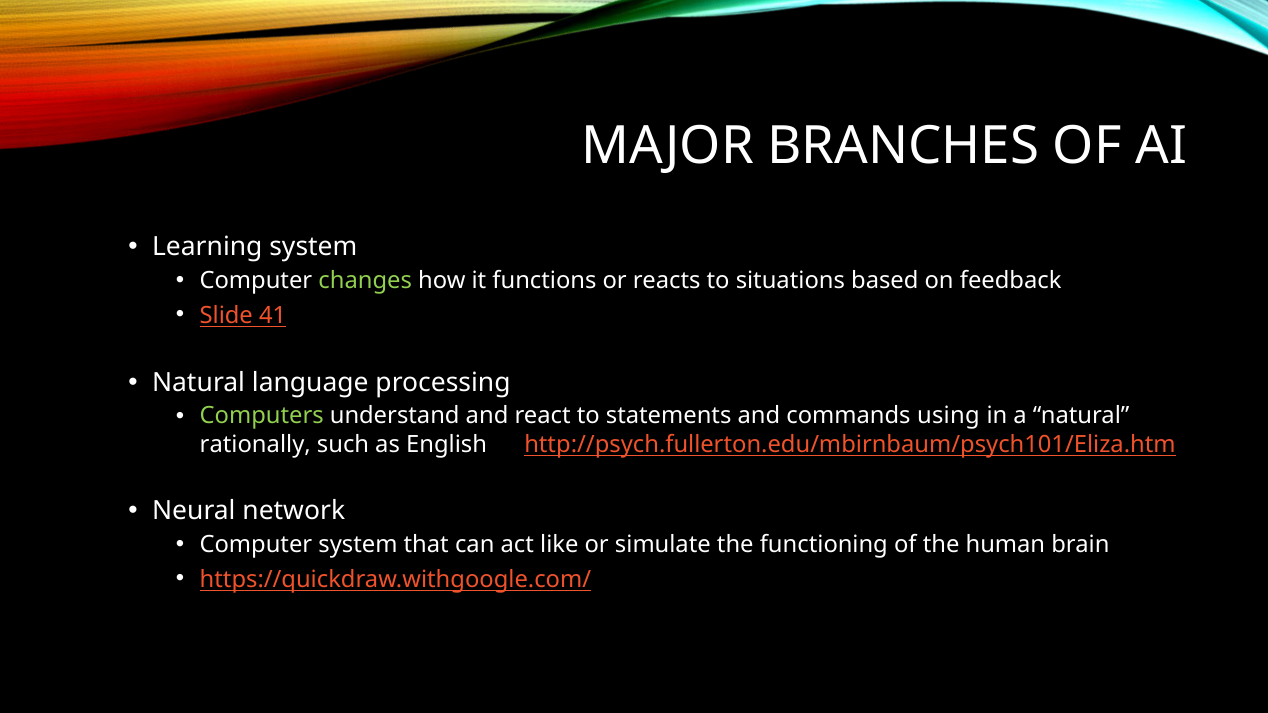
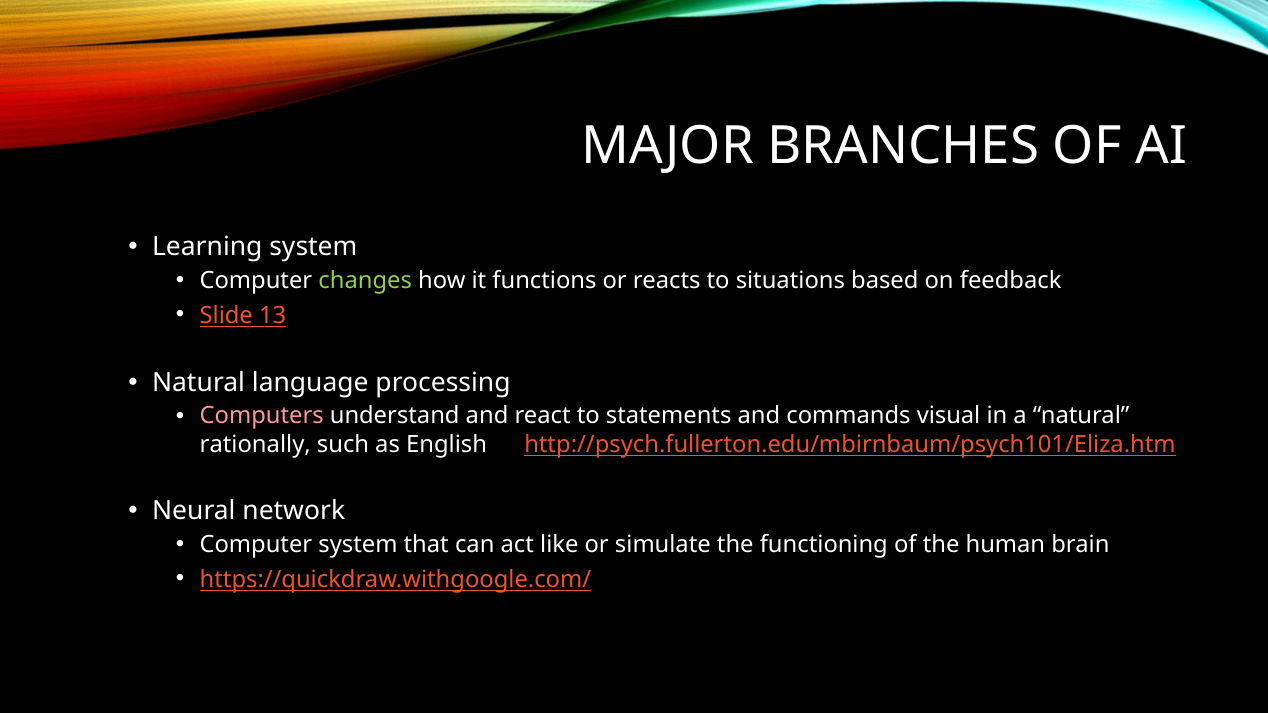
41: 41 -> 13
Computers colour: light green -> pink
using: using -> visual
